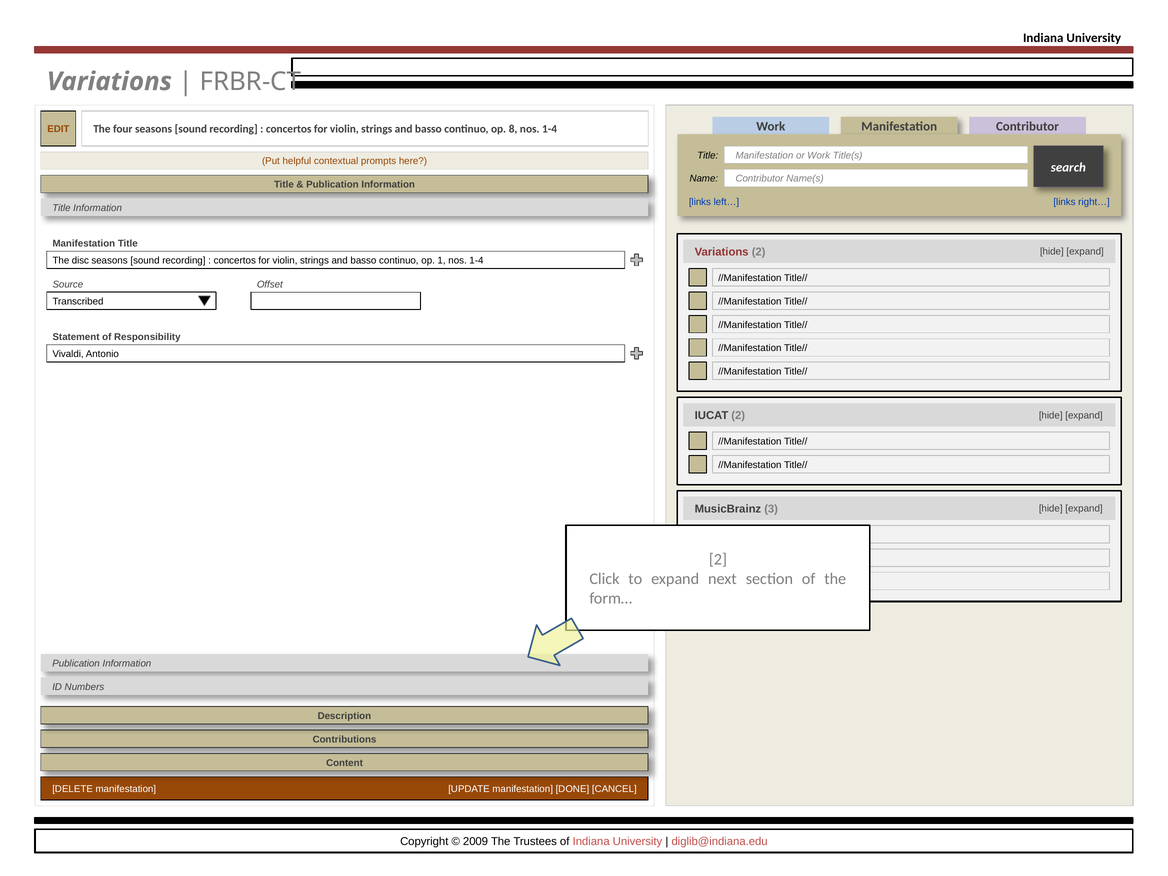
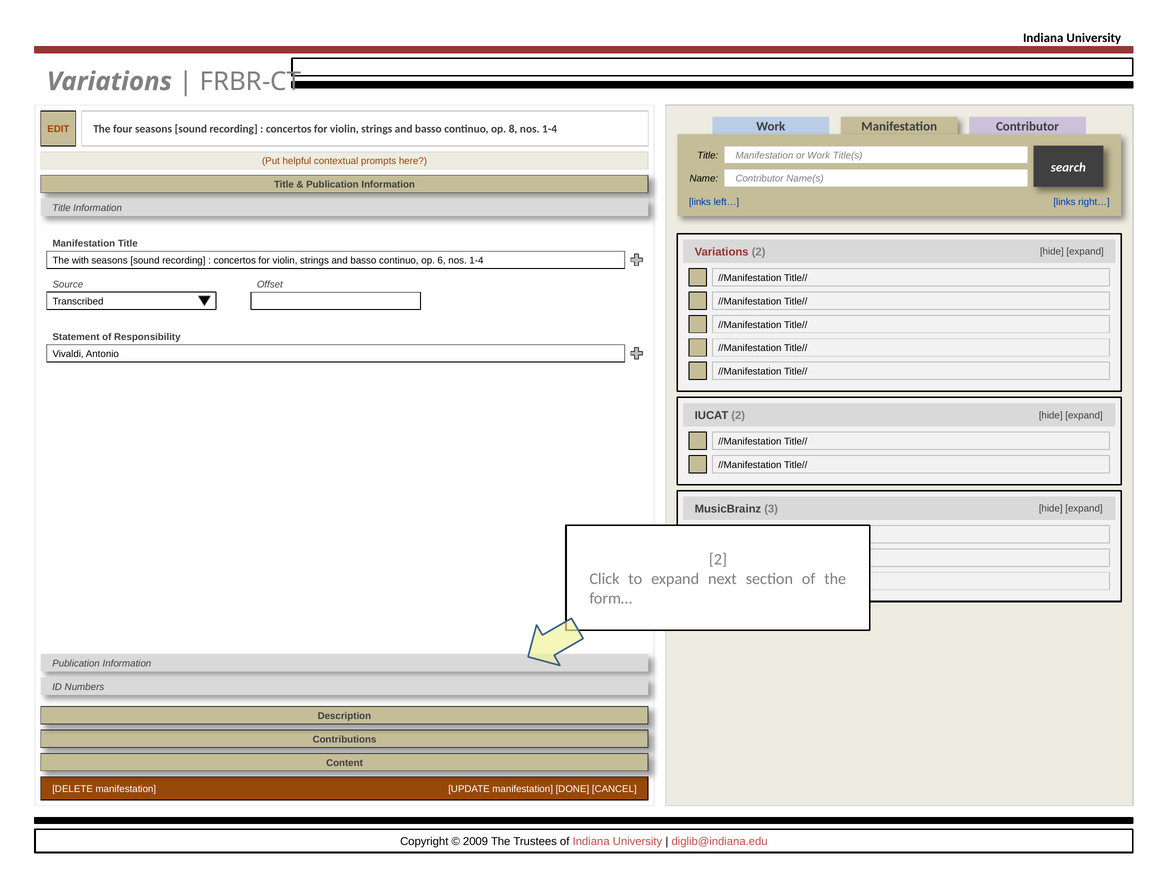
disc: disc -> with
1: 1 -> 6
